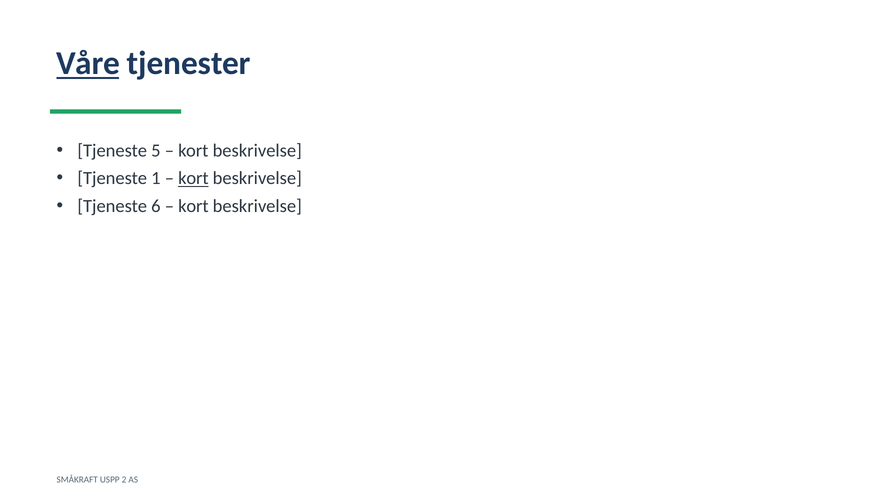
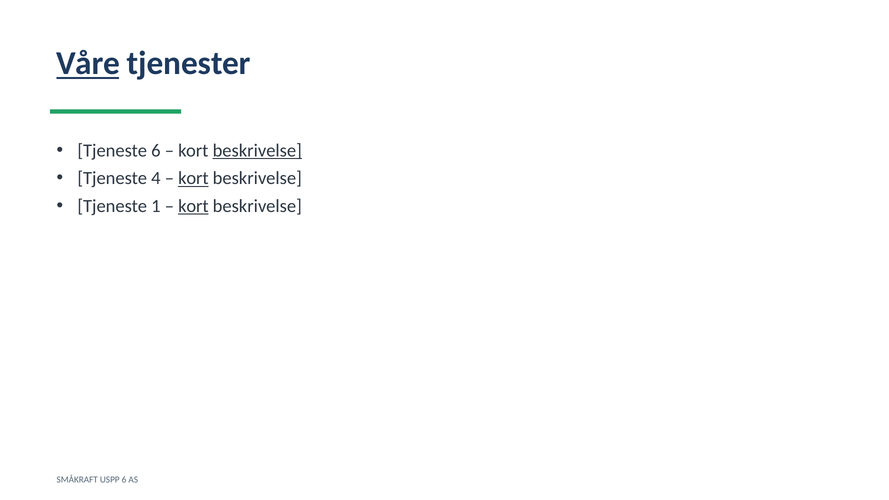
Tjeneste 5: 5 -> 6
beskrivelse at (257, 151) underline: none -> present
1: 1 -> 4
6: 6 -> 1
kort at (193, 206) underline: none -> present
USPP 2: 2 -> 6
